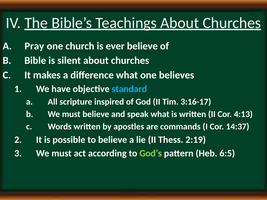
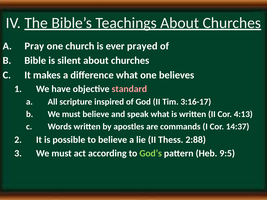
ever believe: believe -> prayed
standard colour: light blue -> pink
2:19: 2:19 -> 2:88
6:5: 6:5 -> 9:5
